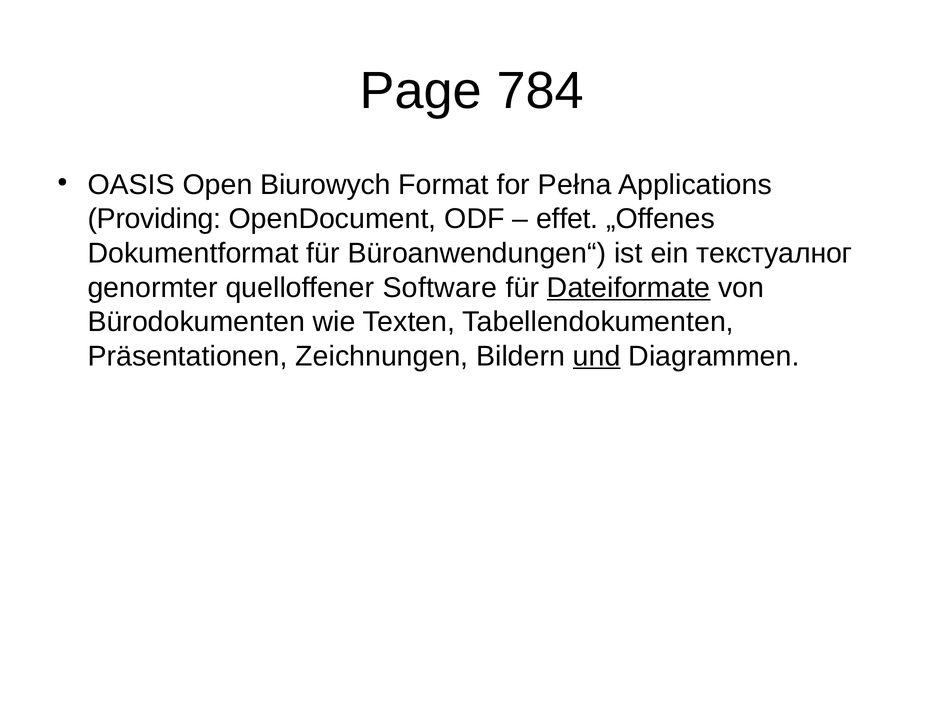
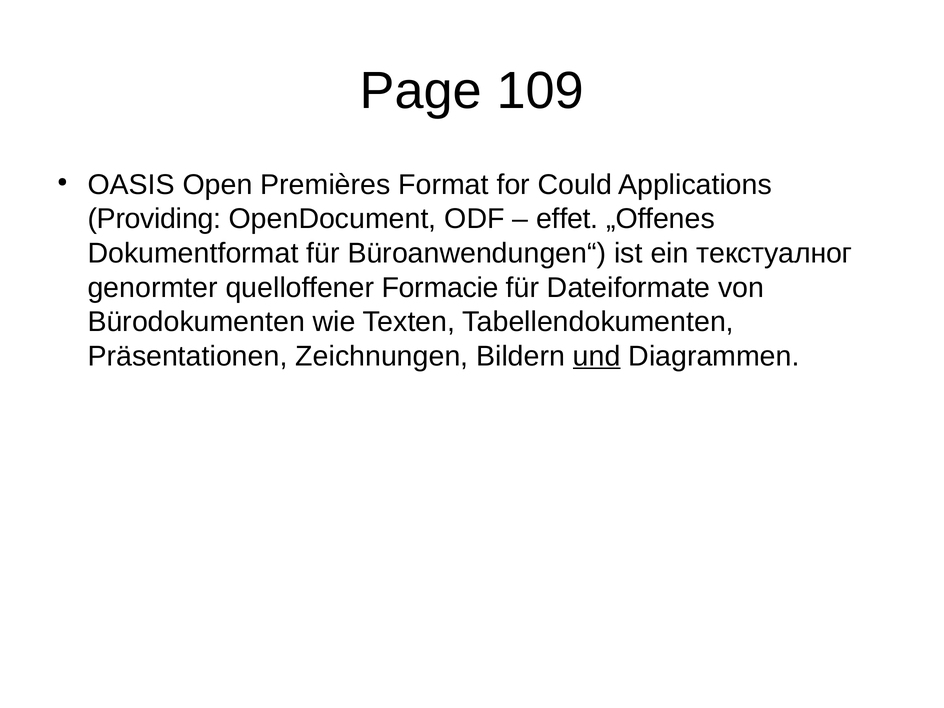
784: 784 -> 109
Biurowych: Biurowych -> Premières
Pełna: Pełna -> Could
Software: Software -> Formacie
Dateiformate underline: present -> none
